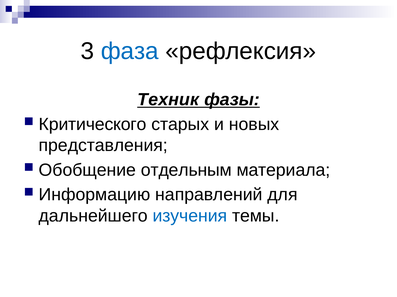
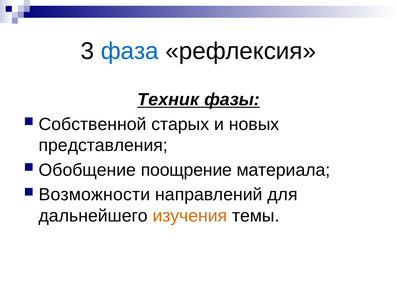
Критического: Критического -> Собственной
отдельным: отдельным -> поощрение
Информацию: Информацию -> Возможности
изучения colour: blue -> orange
